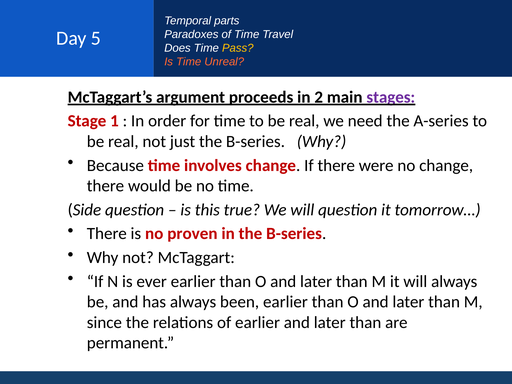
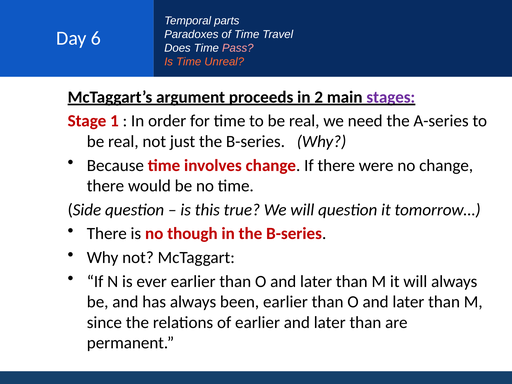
5: 5 -> 6
Pass colour: yellow -> pink
proven: proven -> though
